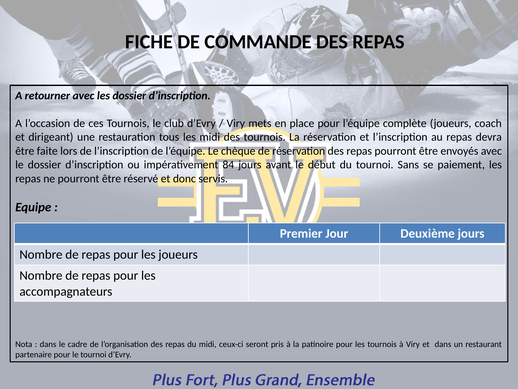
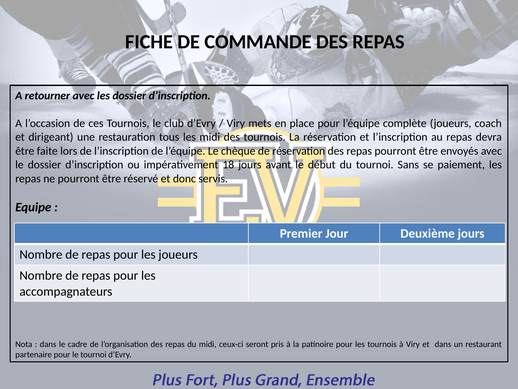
84: 84 -> 18
